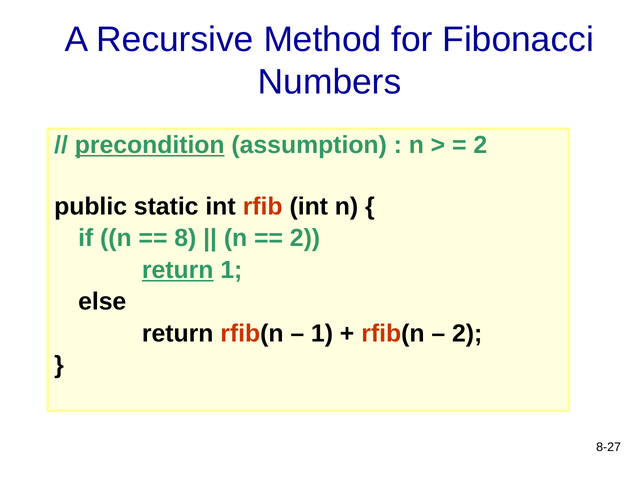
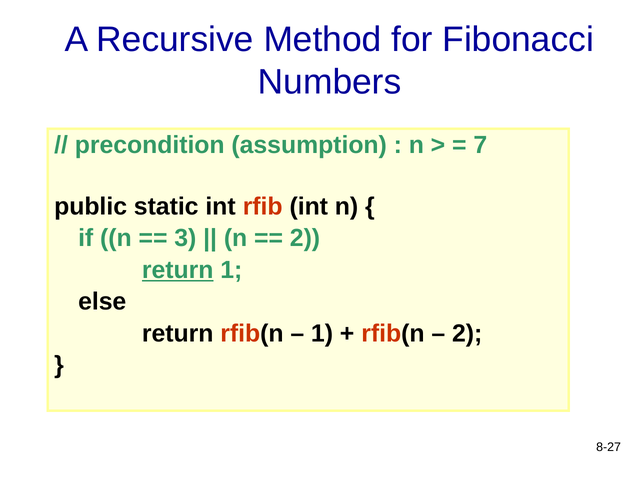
precondition underline: present -> none
2 at (480, 145): 2 -> 7
8: 8 -> 3
